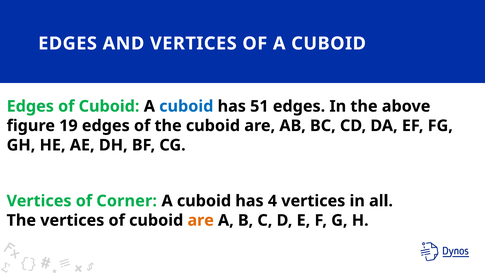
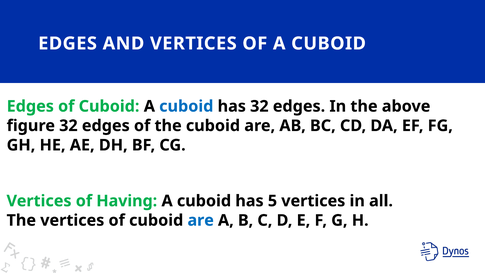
has 51: 51 -> 32
figure 19: 19 -> 32
Corner: Corner -> Having
4: 4 -> 5
are at (201, 220) colour: orange -> blue
